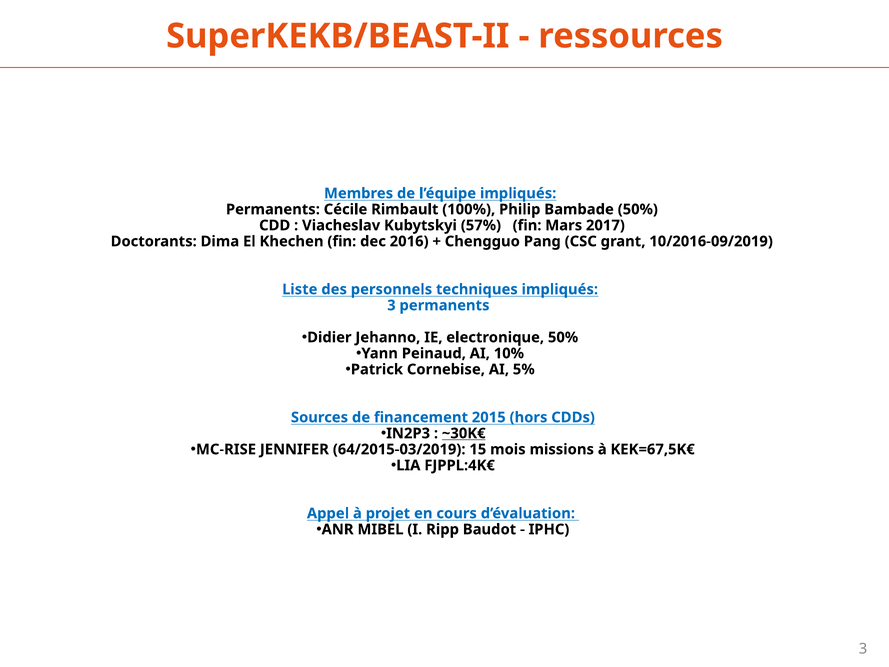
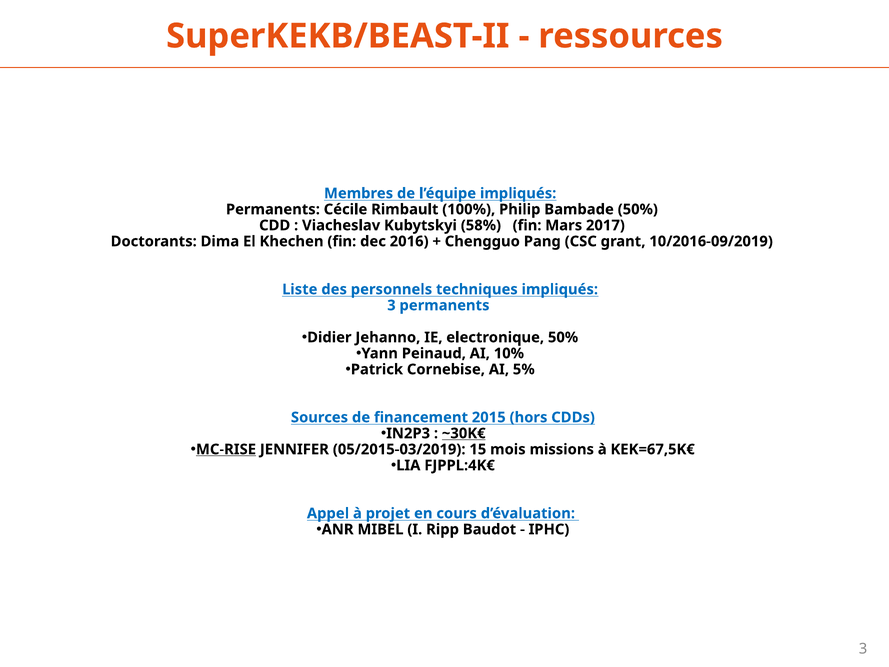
57%: 57% -> 58%
MC-RISE underline: none -> present
64/2015-03/2019: 64/2015-03/2019 -> 05/2015-03/2019
